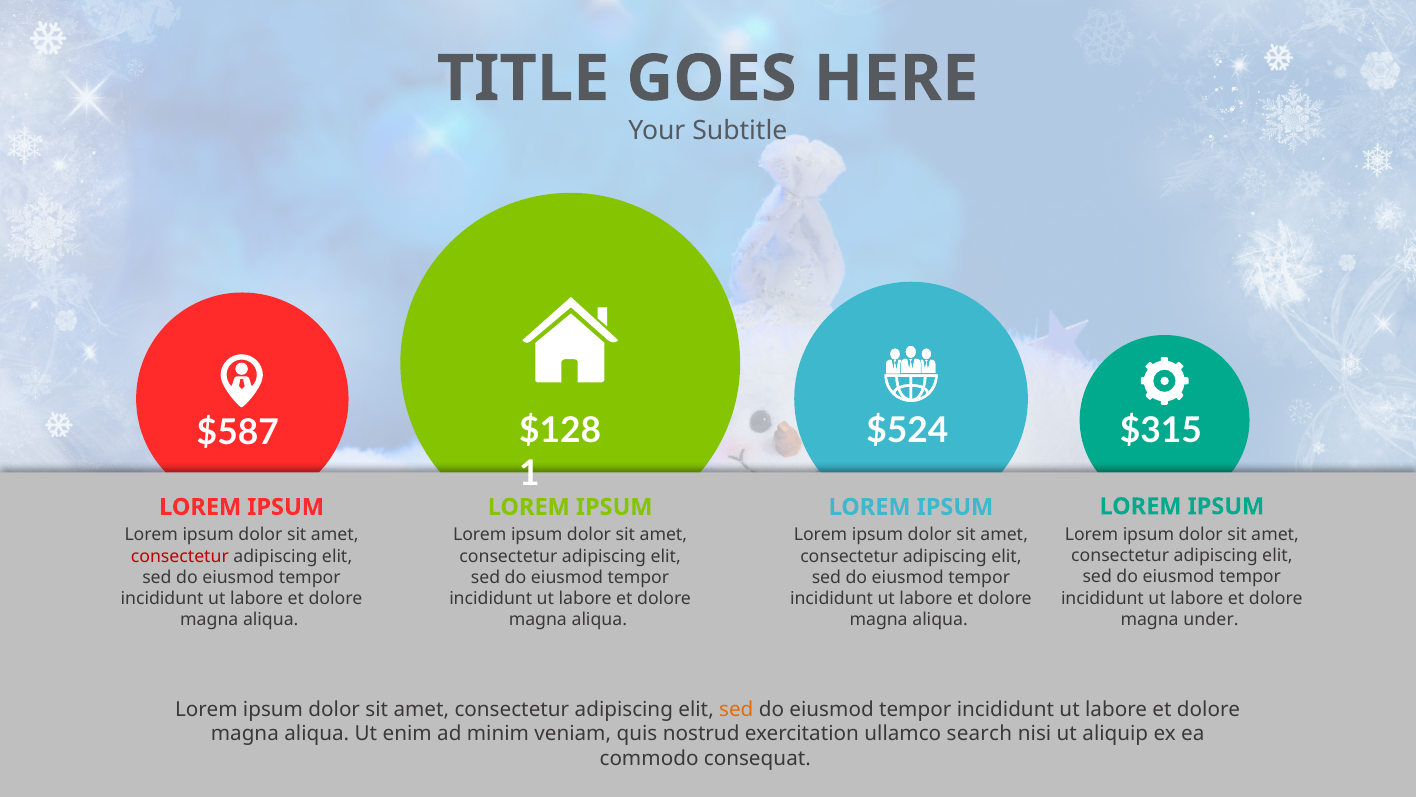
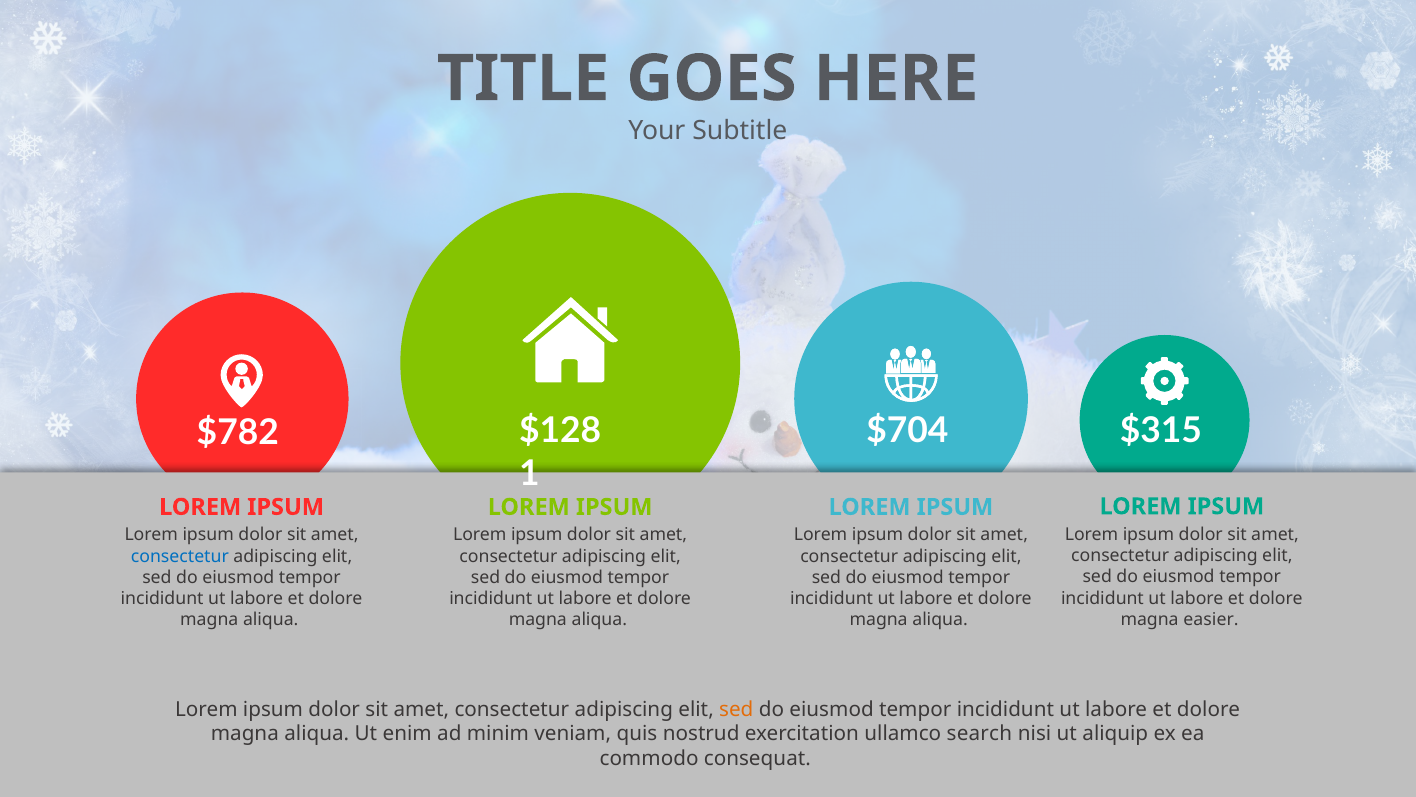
$524: $524 -> $704
$587: $587 -> $782
consectetur at (180, 556) colour: red -> blue
under: under -> easier
